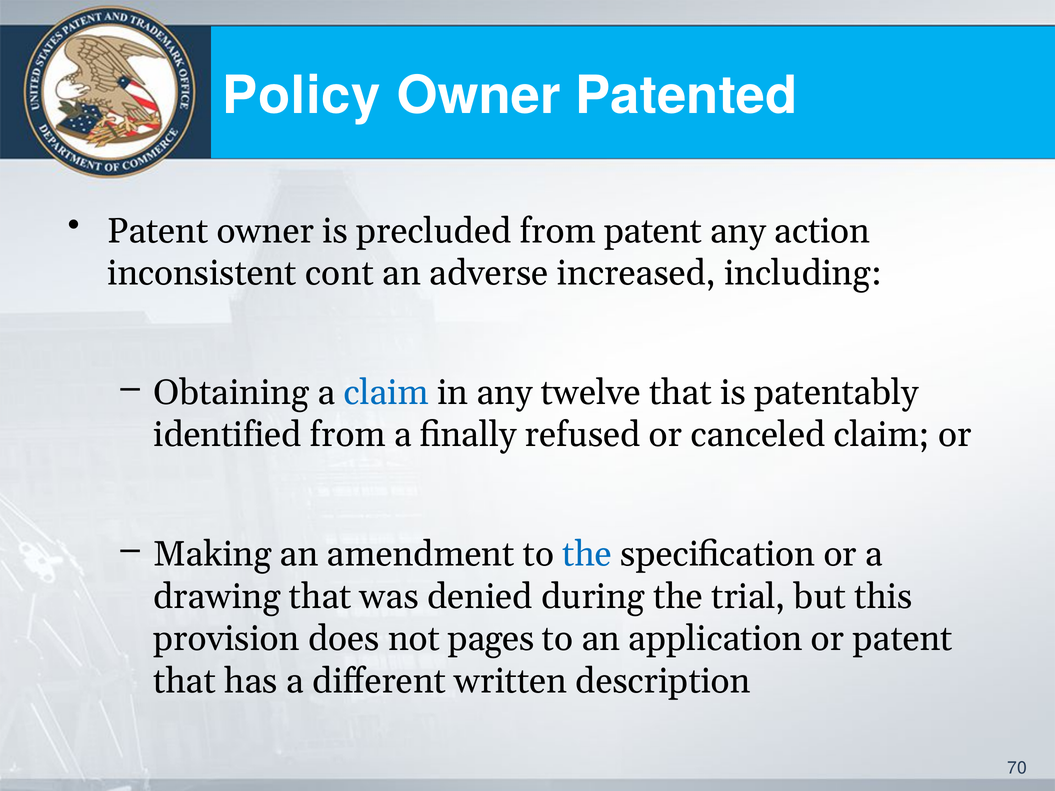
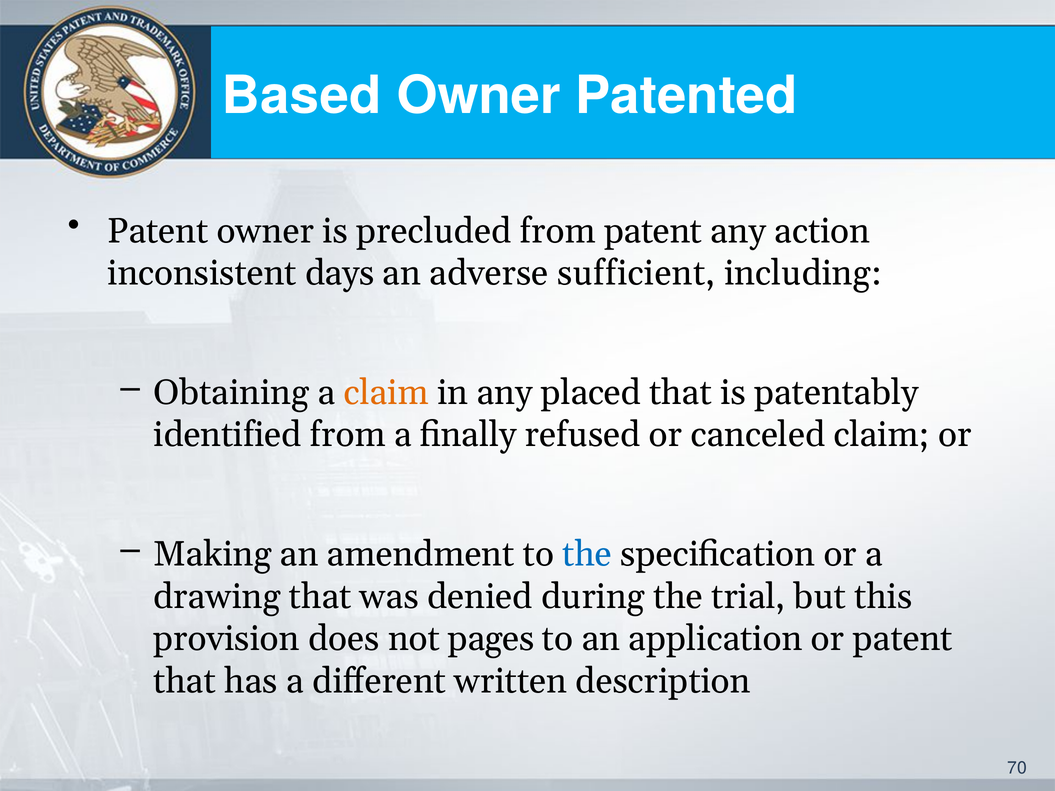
Policy: Policy -> Based
cont: cont -> days
increased: increased -> sufficient
claim at (386, 393) colour: blue -> orange
twelve: twelve -> placed
